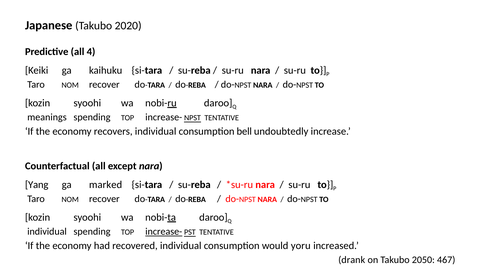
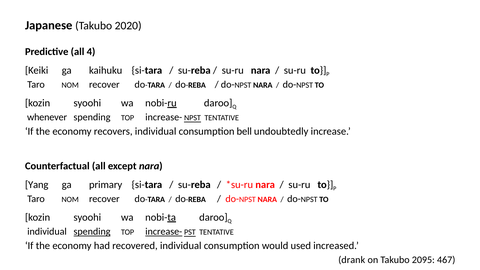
meanings: meanings -> whenever
marked: marked -> primary
spending at (92, 232) underline: none -> present
yoru: yoru -> used
2050: 2050 -> 2095
